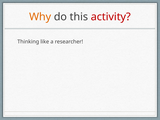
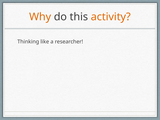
activity colour: red -> orange
